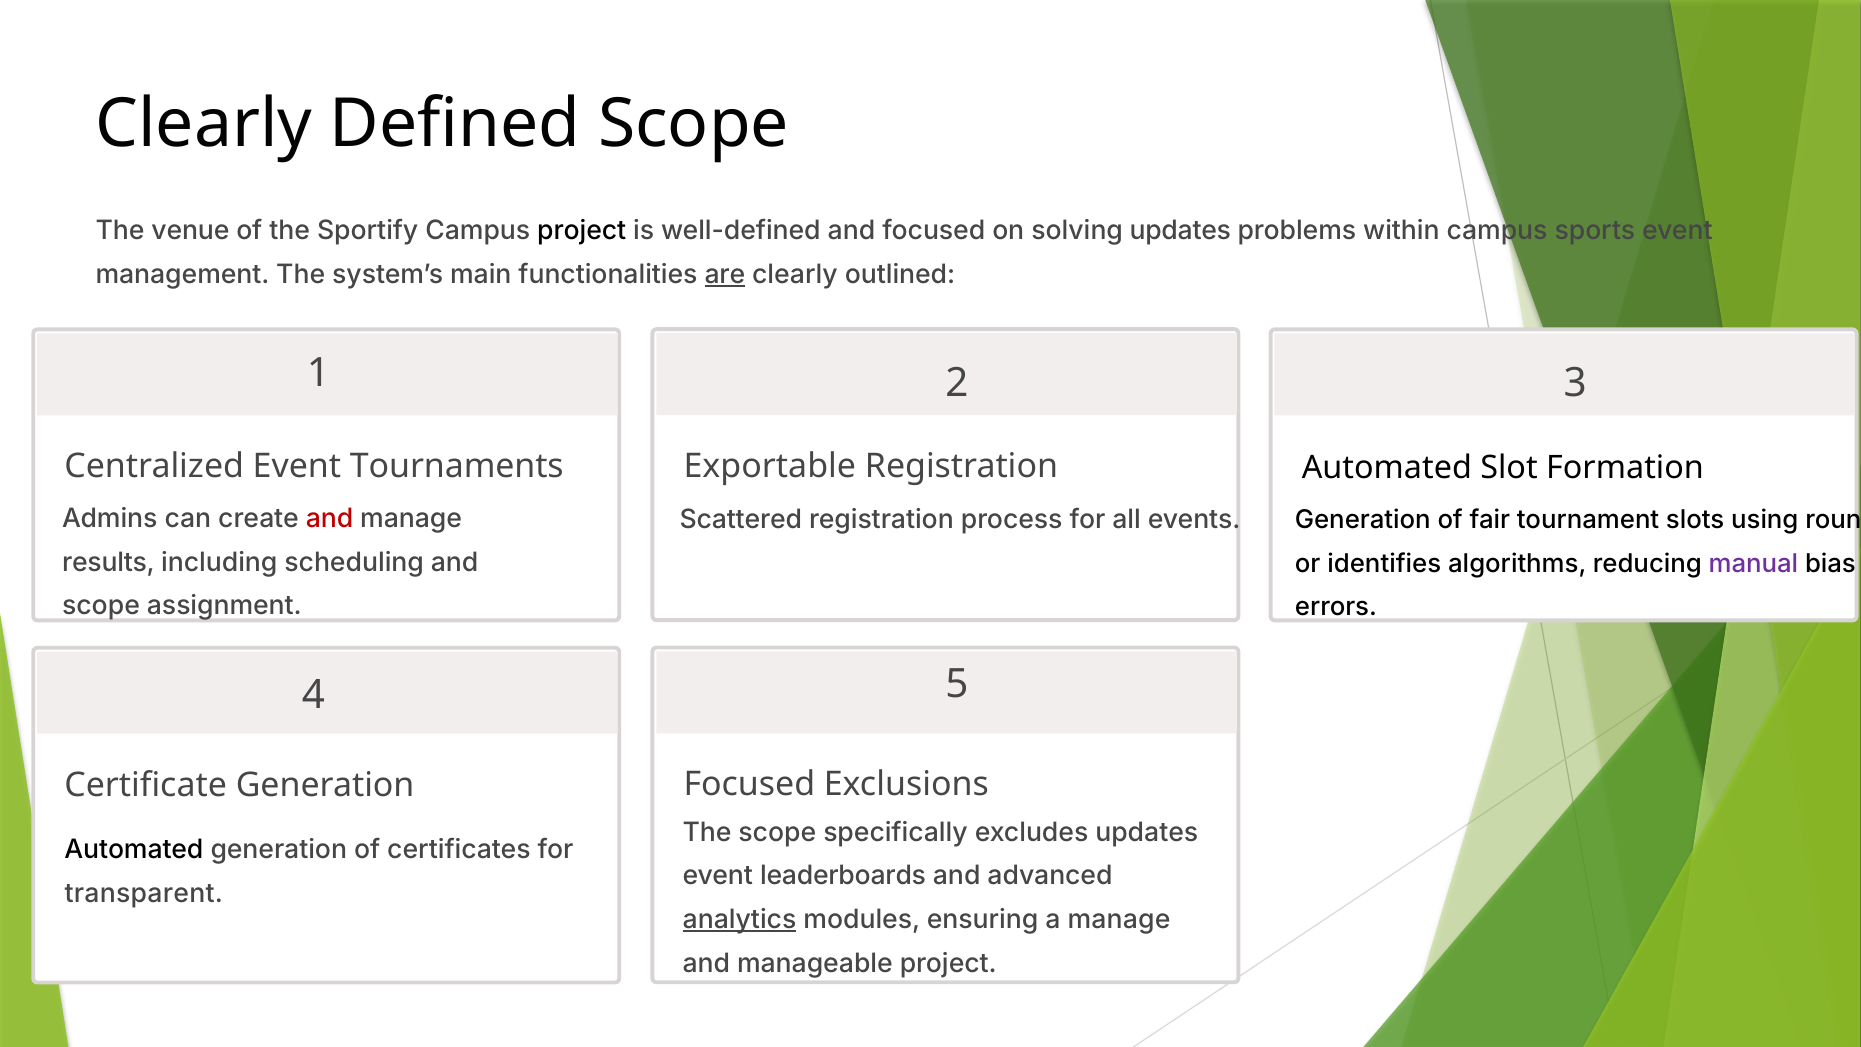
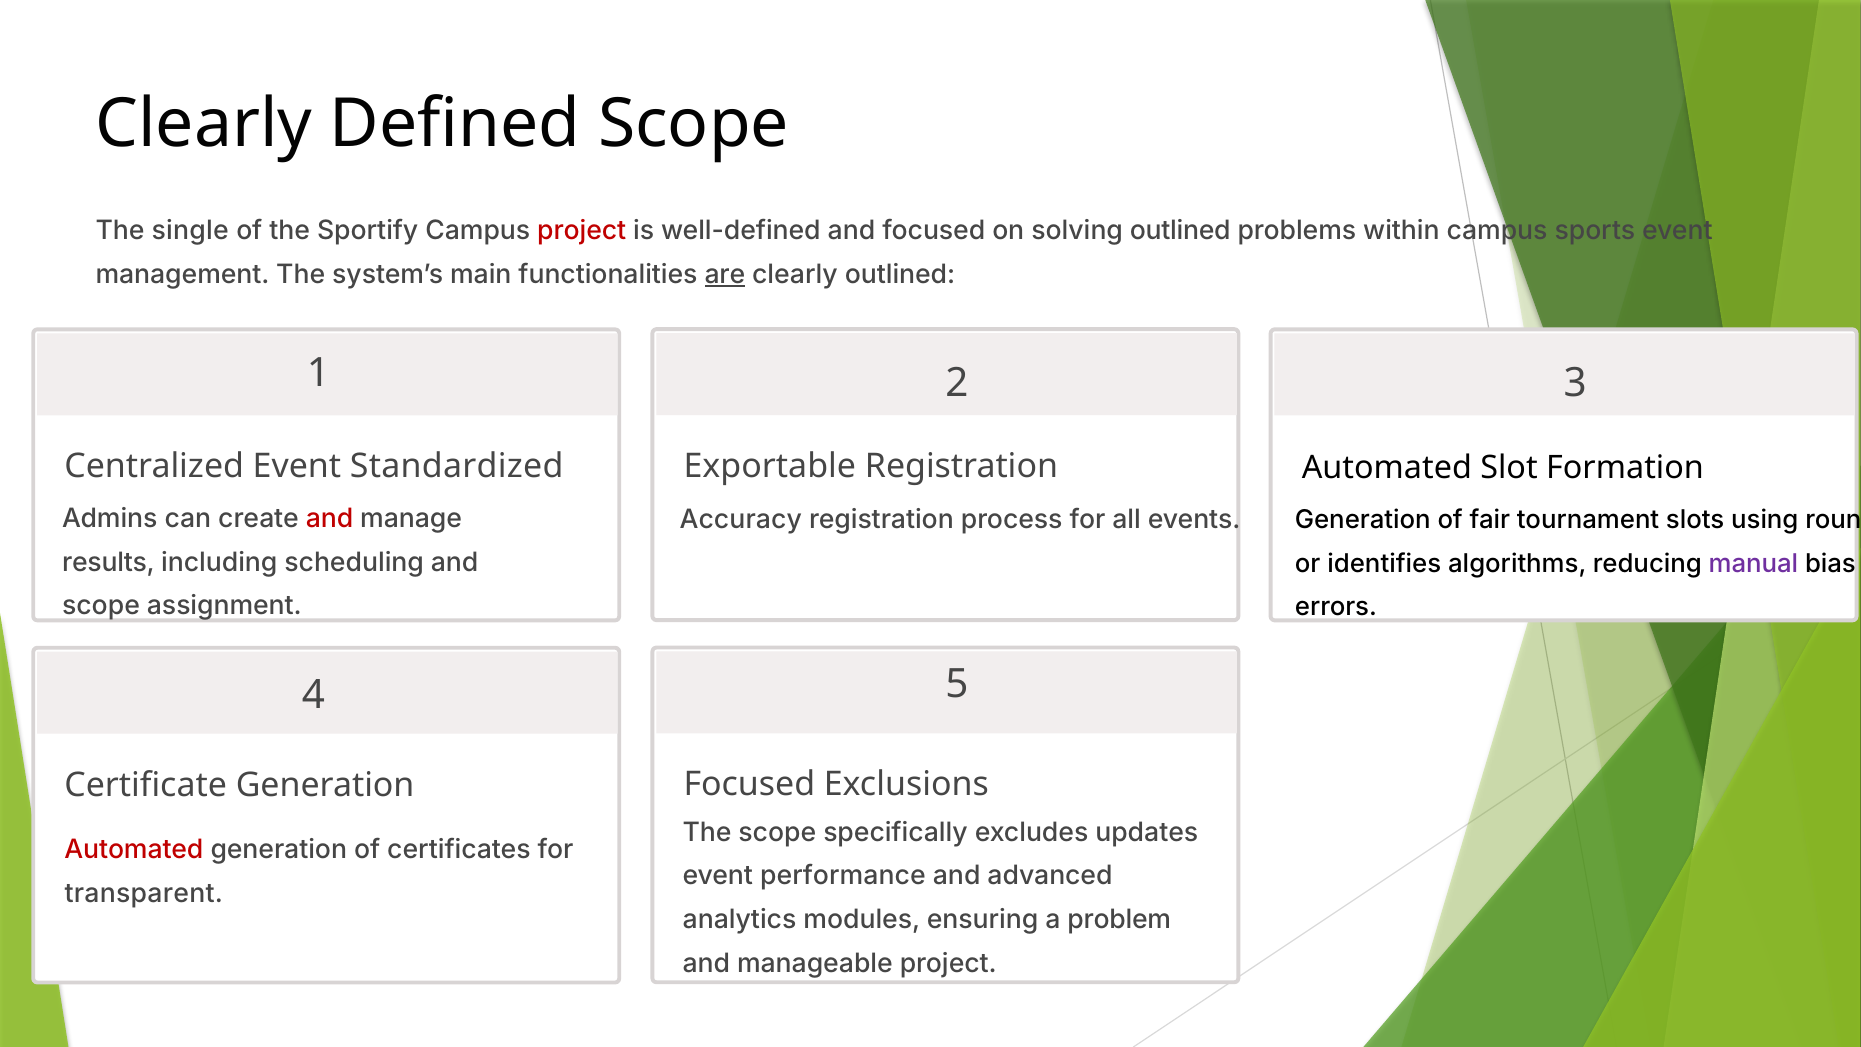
venue: venue -> single
project at (582, 231) colour: black -> red
solving updates: updates -> outlined
Tournaments: Tournaments -> Standardized
Scattered: Scattered -> Accuracy
Automated at (134, 849) colour: black -> red
leaderboards: leaderboards -> performance
analytics underline: present -> none
a manage: manage -> problem
